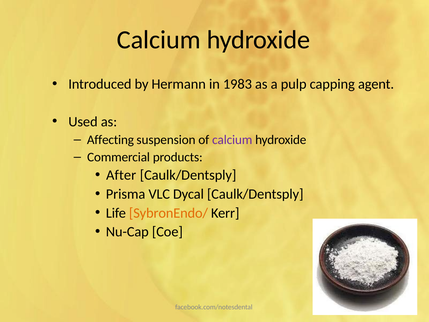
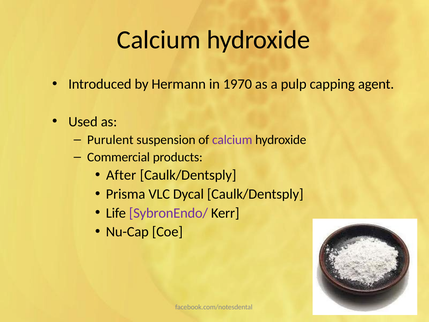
1983: 1983 -> 1970
Affecting: Affecting -> Purulent
SybronEndo/ colour: orange -> purple
